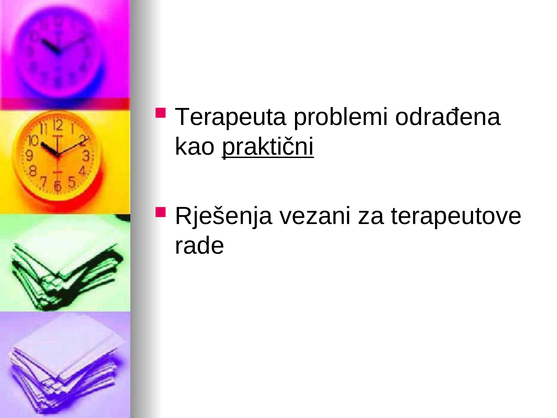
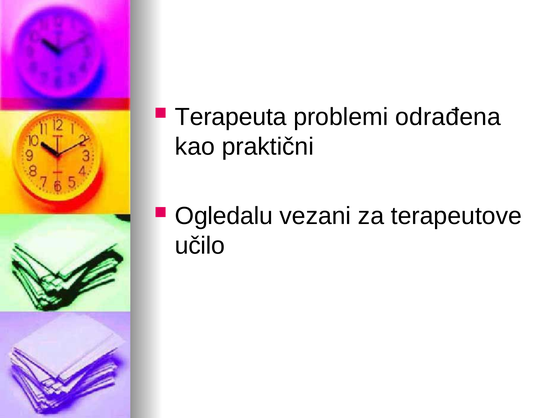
praktični underline: present -> none
Rješenja: Rješenja -> Ogledalu
rade: rade -> učilo
